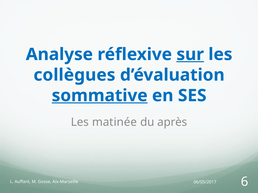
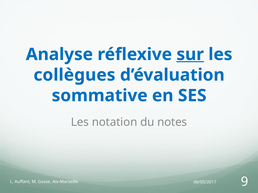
sommative underline: present -> none
matinée: matinée -> notation
après: après -> notes
6: 6 -> 9
